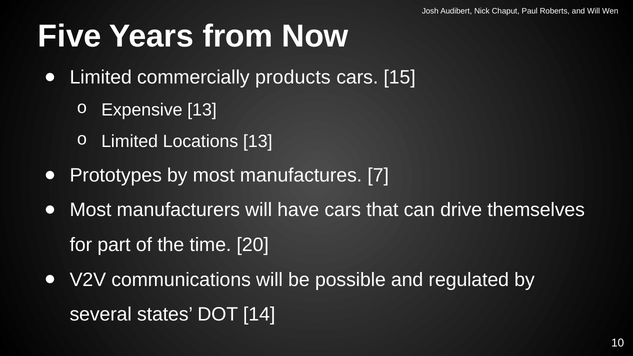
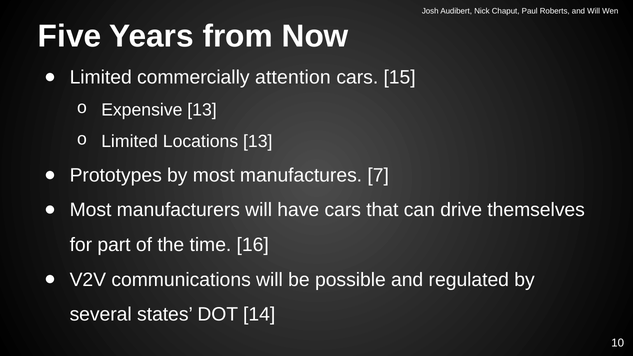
products: products -> attention
20: 20 -> 16
